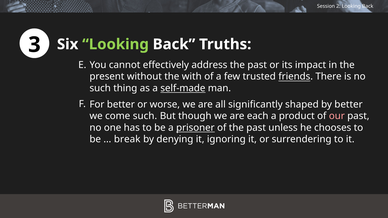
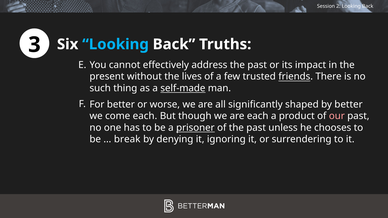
Looking at (115, 44) colour: light green -> light blue
with: with -> lives
come such: such -> each
